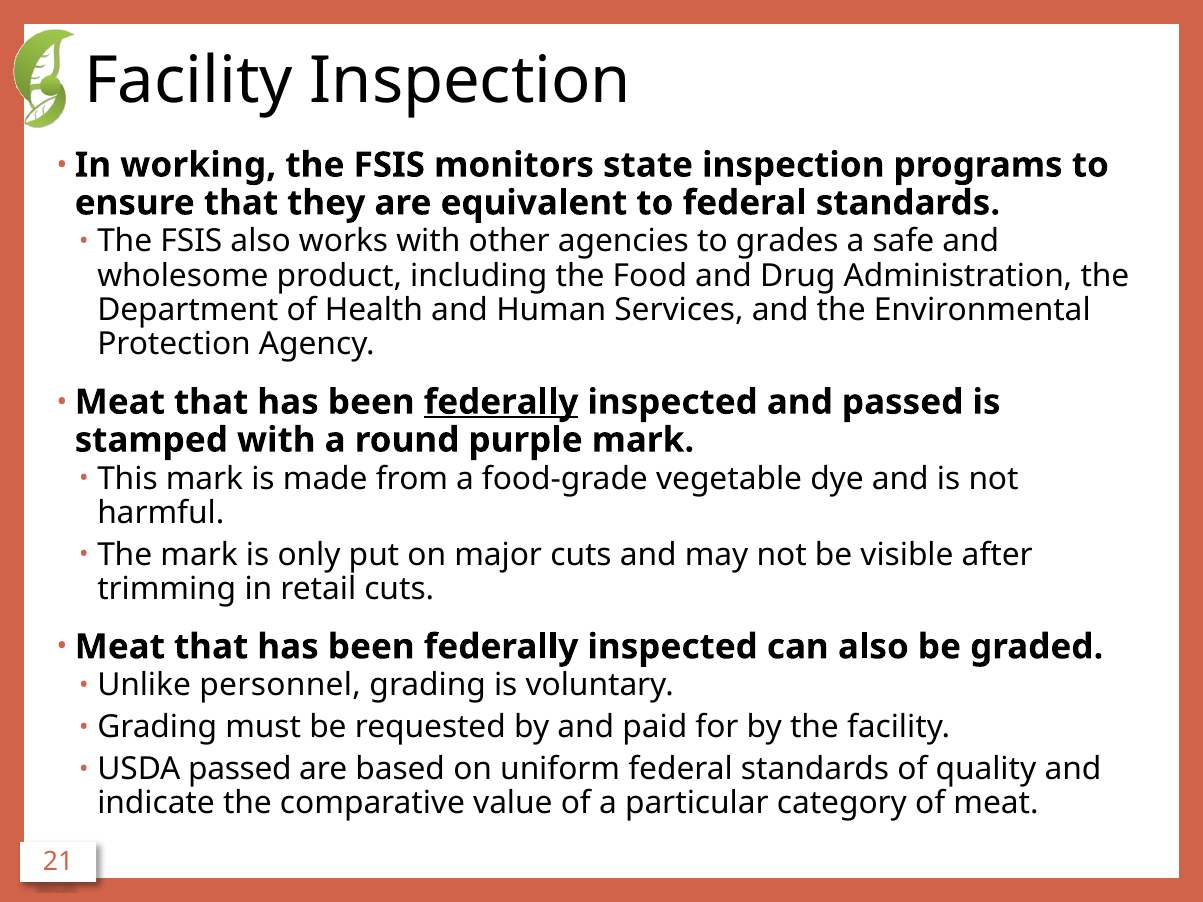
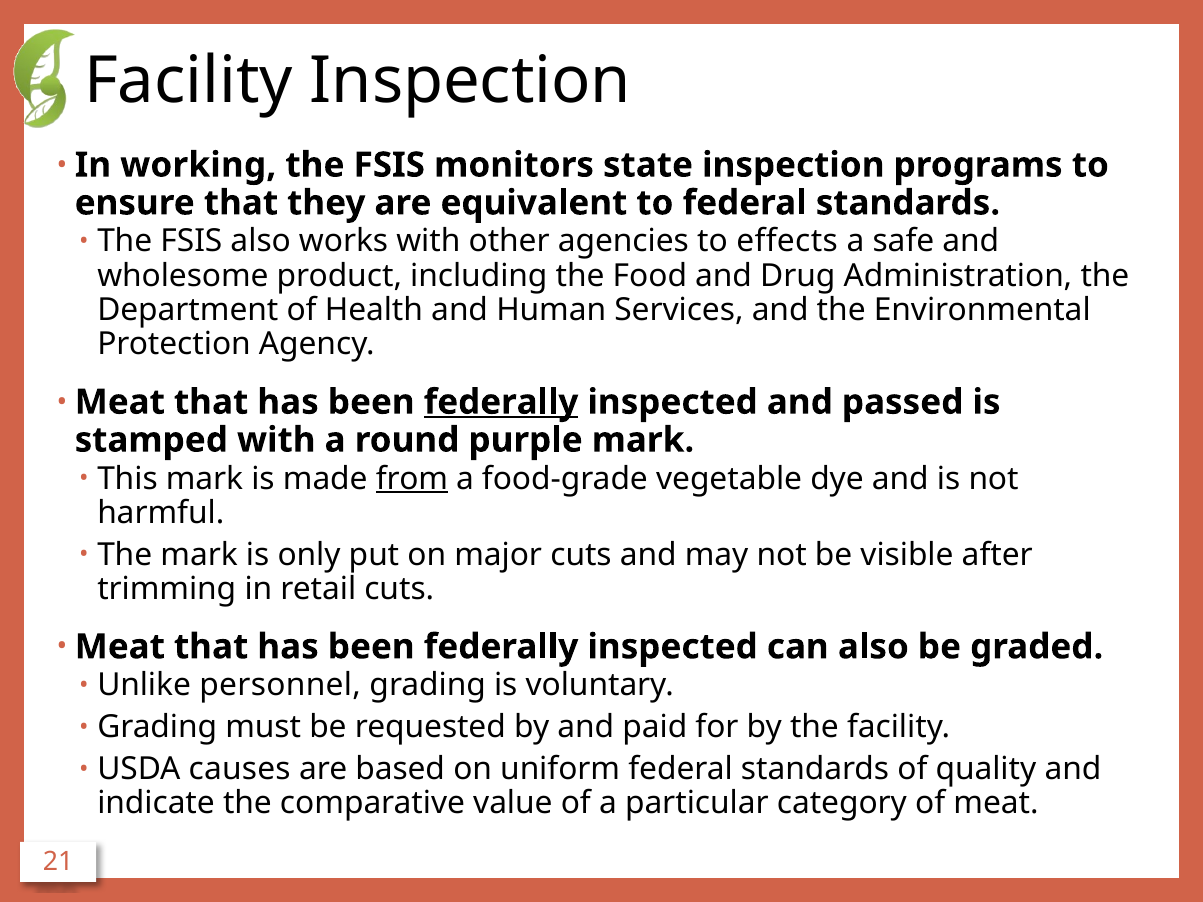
grades: grades -> effects
from underline: none -> present
USDA passed: passed -> causes
